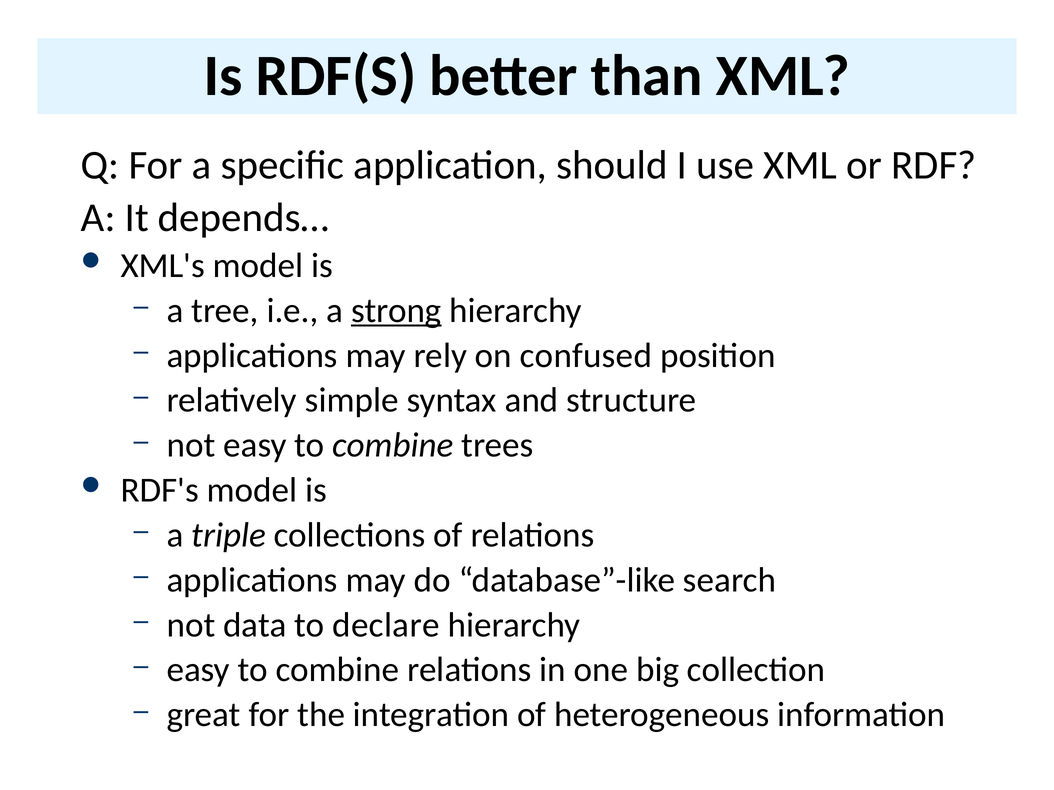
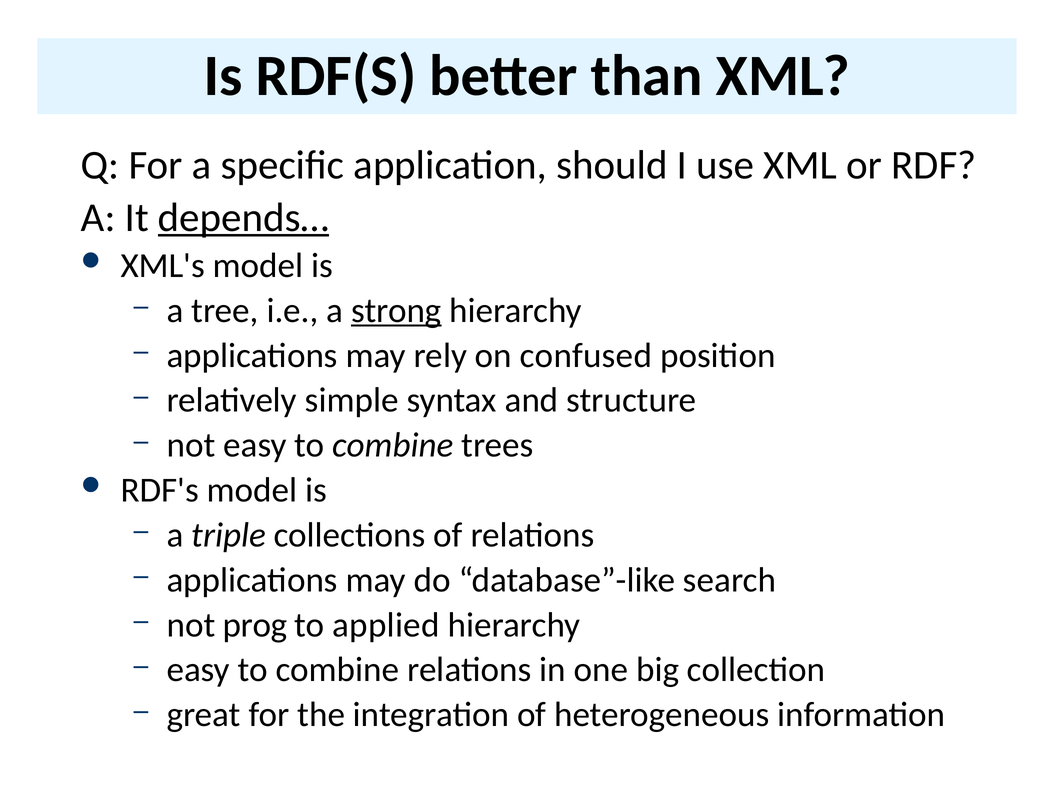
depends… underline: none -> present
data: data -> prog
declare: declare -> applied
